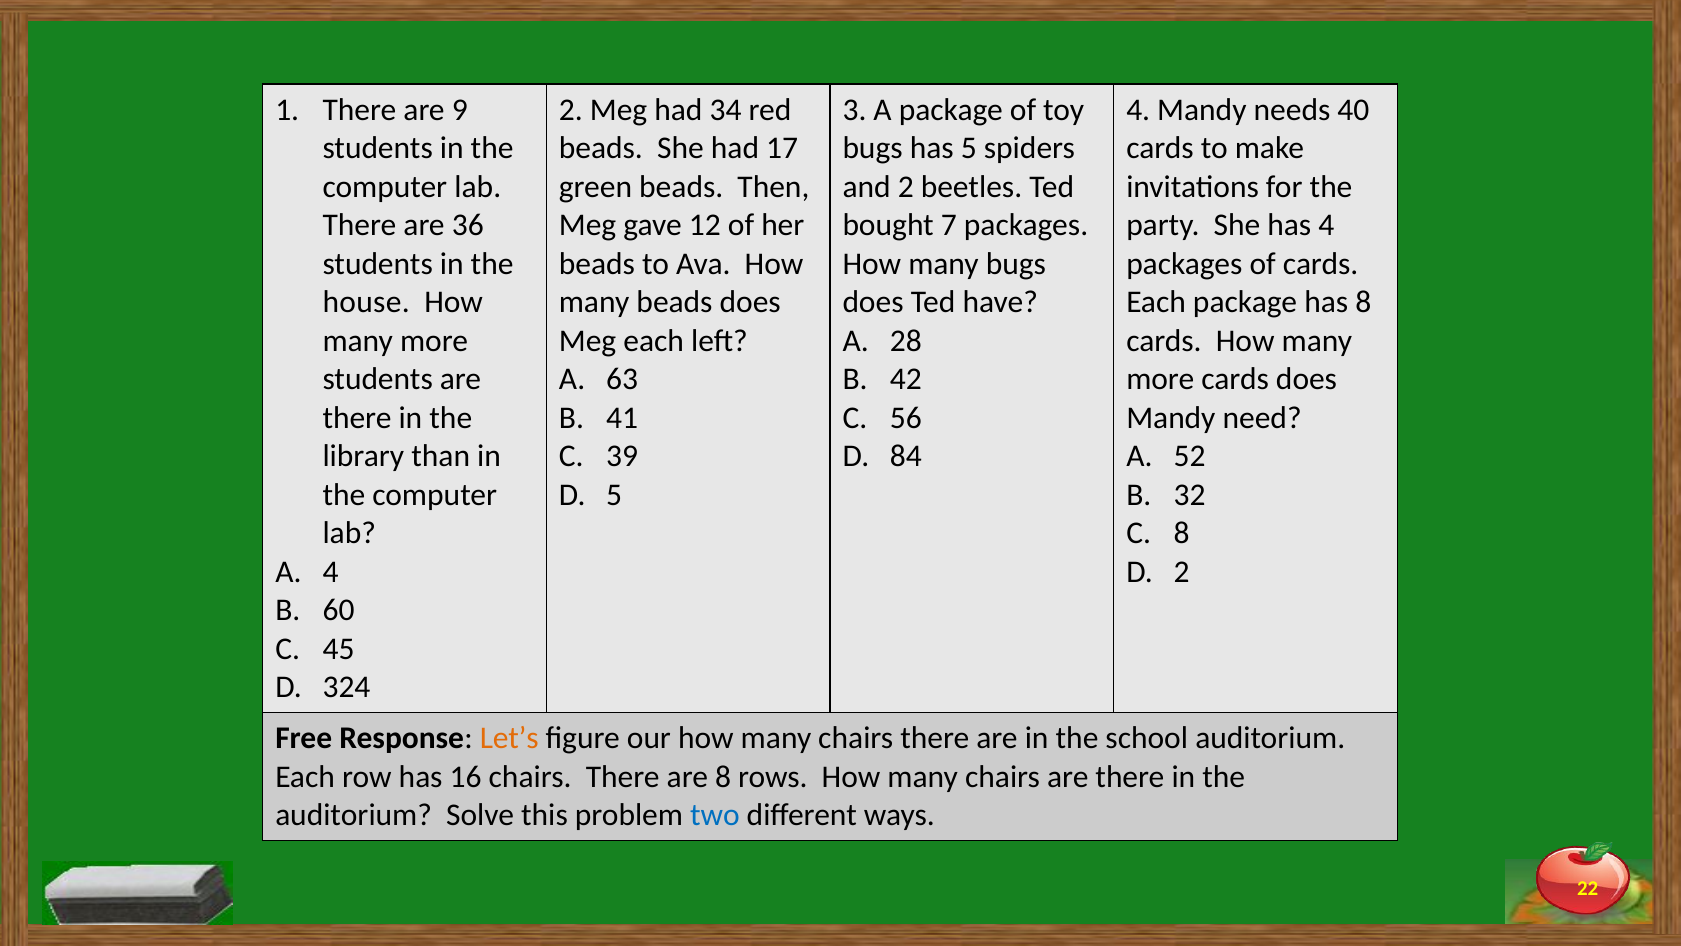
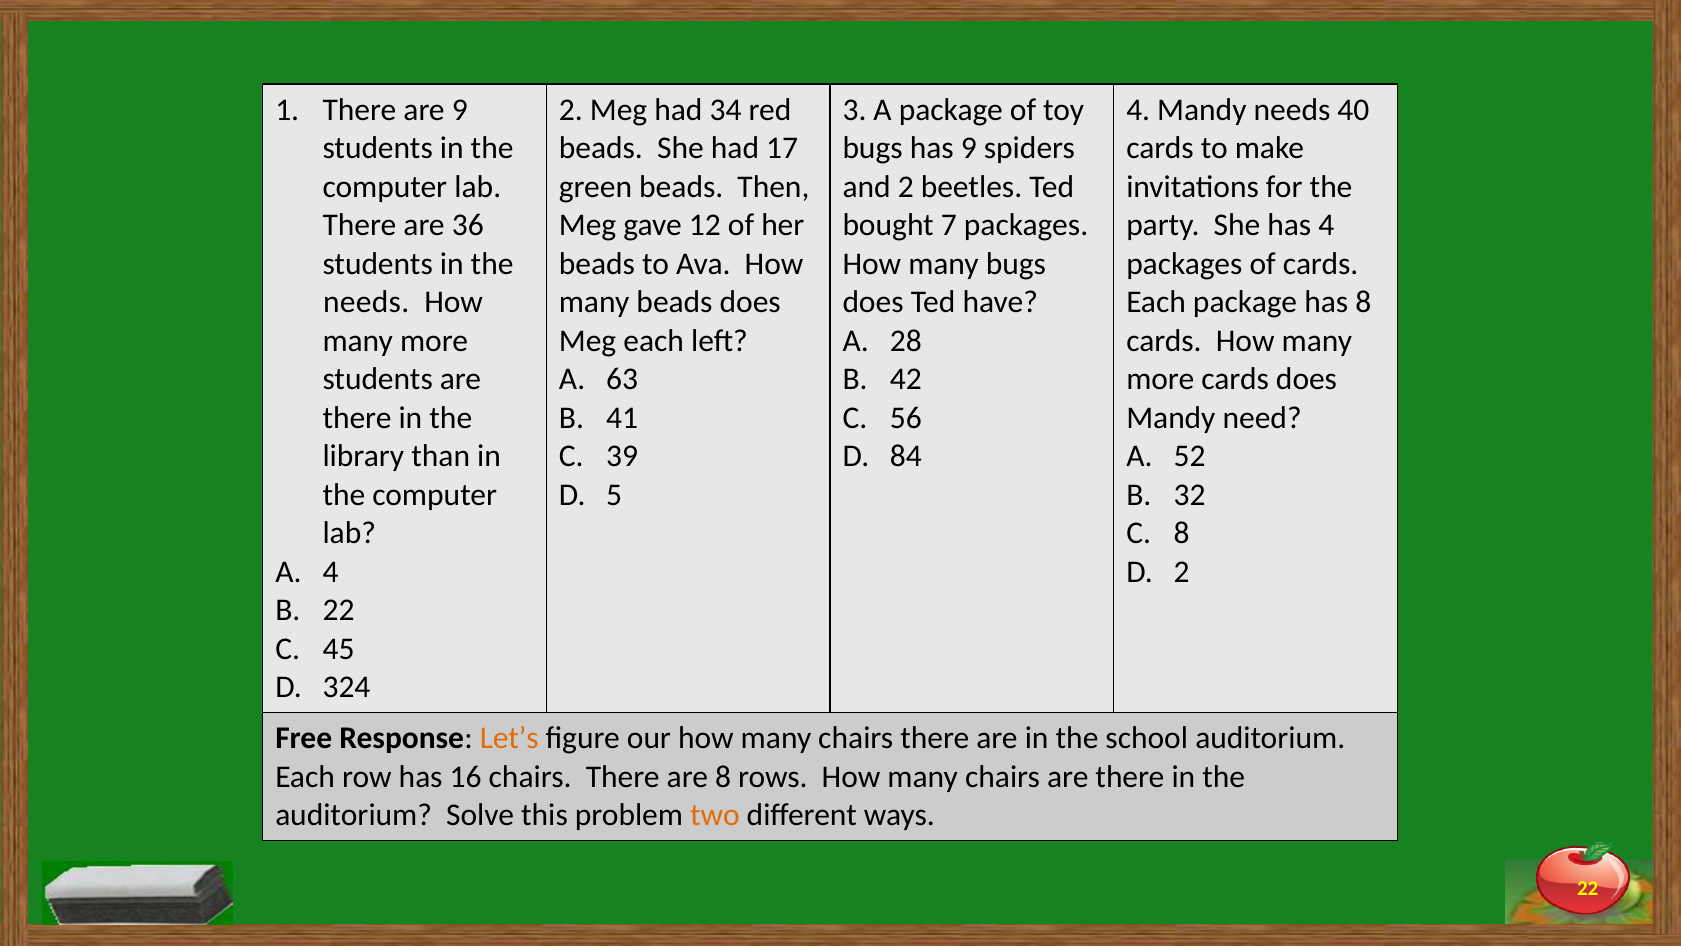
has 5: 5 -> 9
house at (366, 302): house -> needs
60 at (339, 610): 60 -> 22
two colour: blue -> orange
